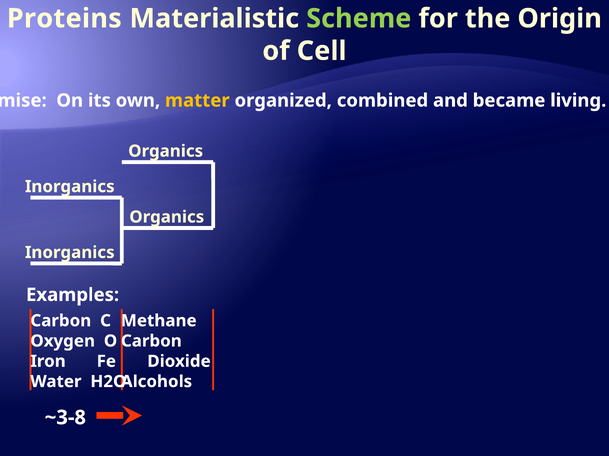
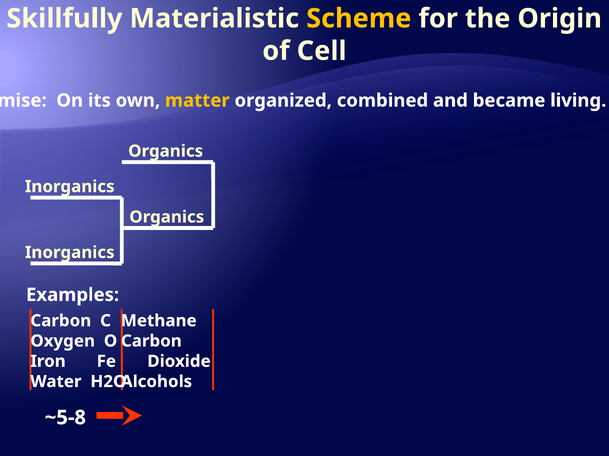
Proteins: Proteins -> Skillfully
Scheme colour: light green -> yellow
~3-8: ~3-8 -> ~5-8
